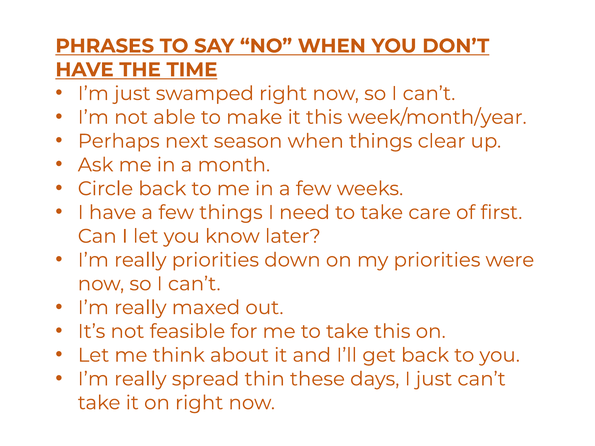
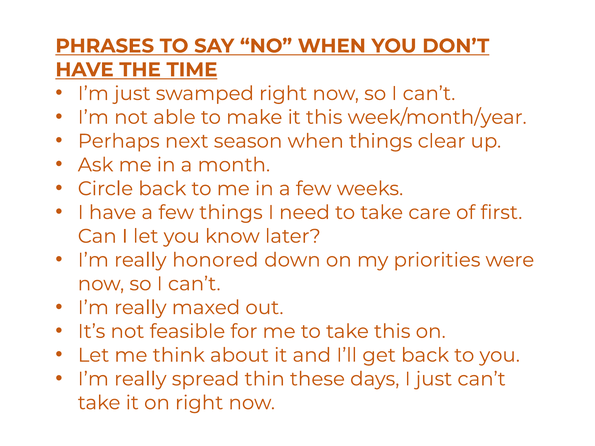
really priorities: priorities -> honored
